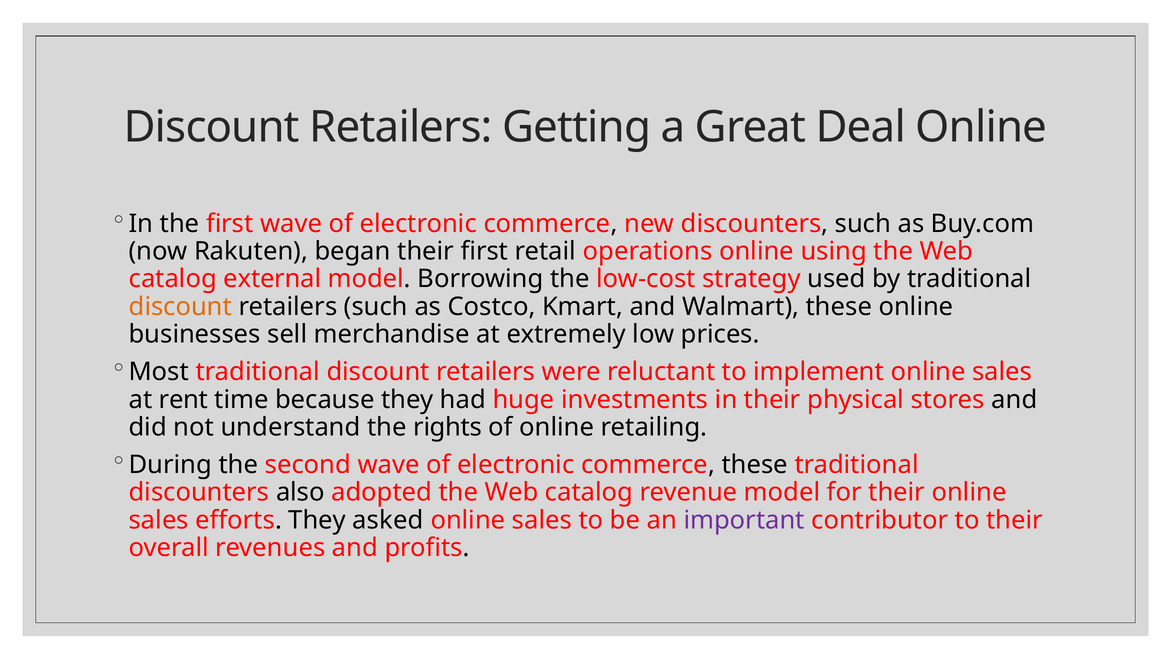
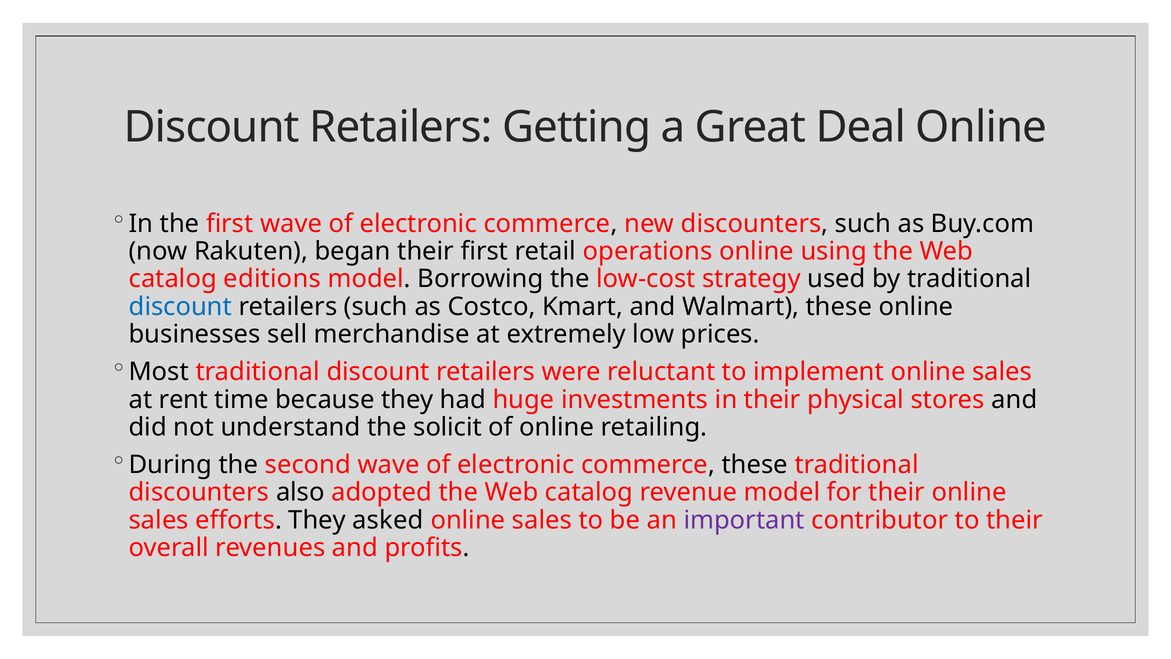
external: external -> editions
discount at (180, 307) colour: orange -> blue
rights: rights -> solicit
